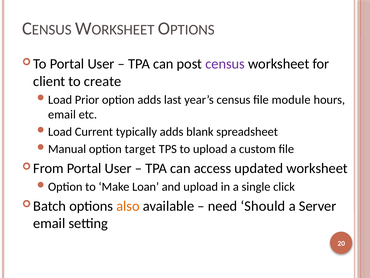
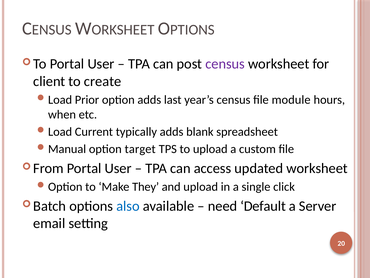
email at (62, 114): email -> when
Loan: Loan -> They
also colour: orange -> blue
Should: Should -> Default
